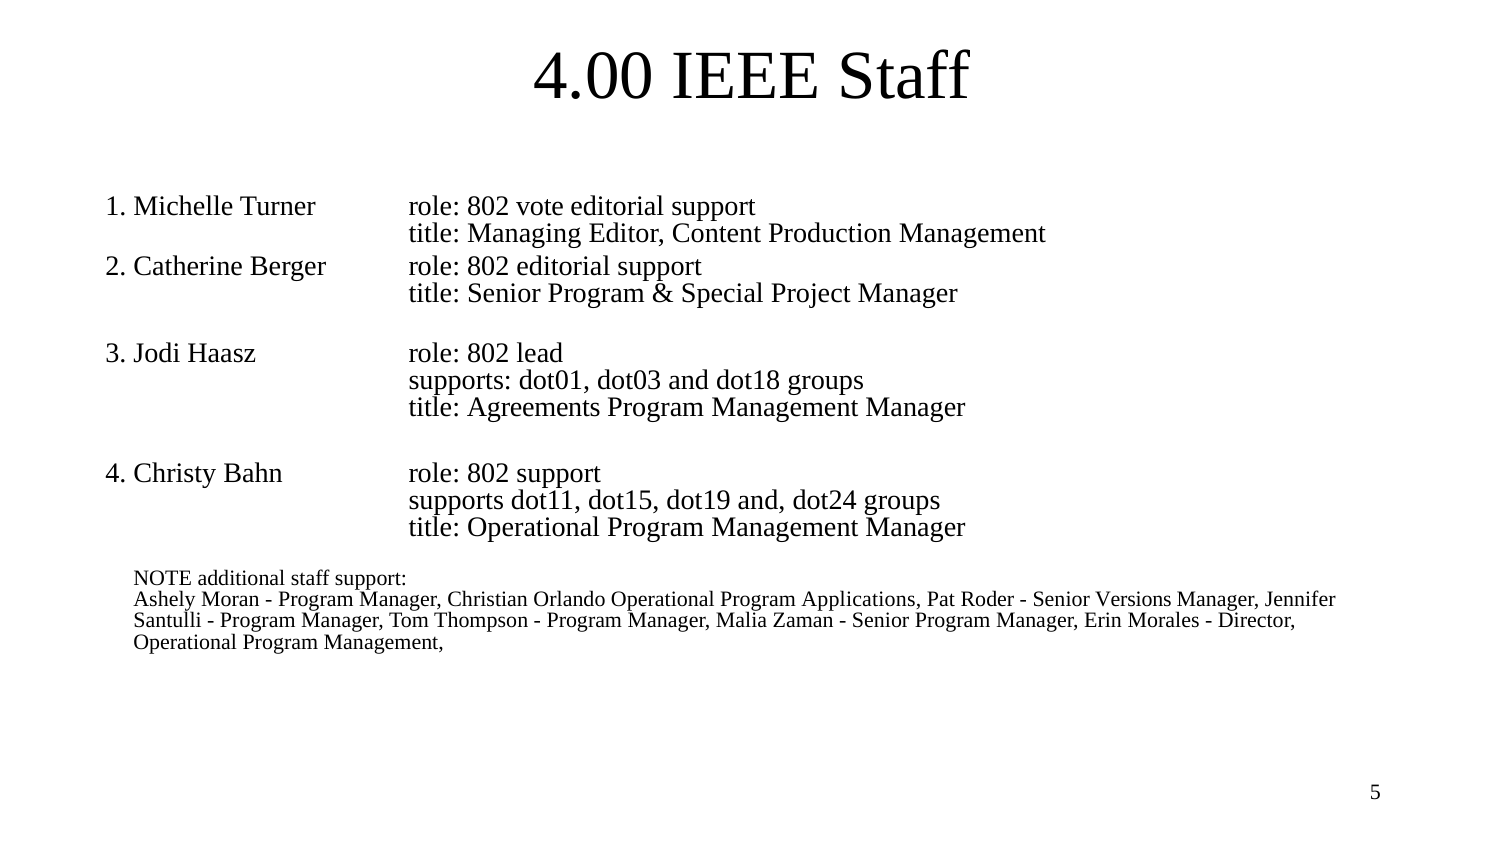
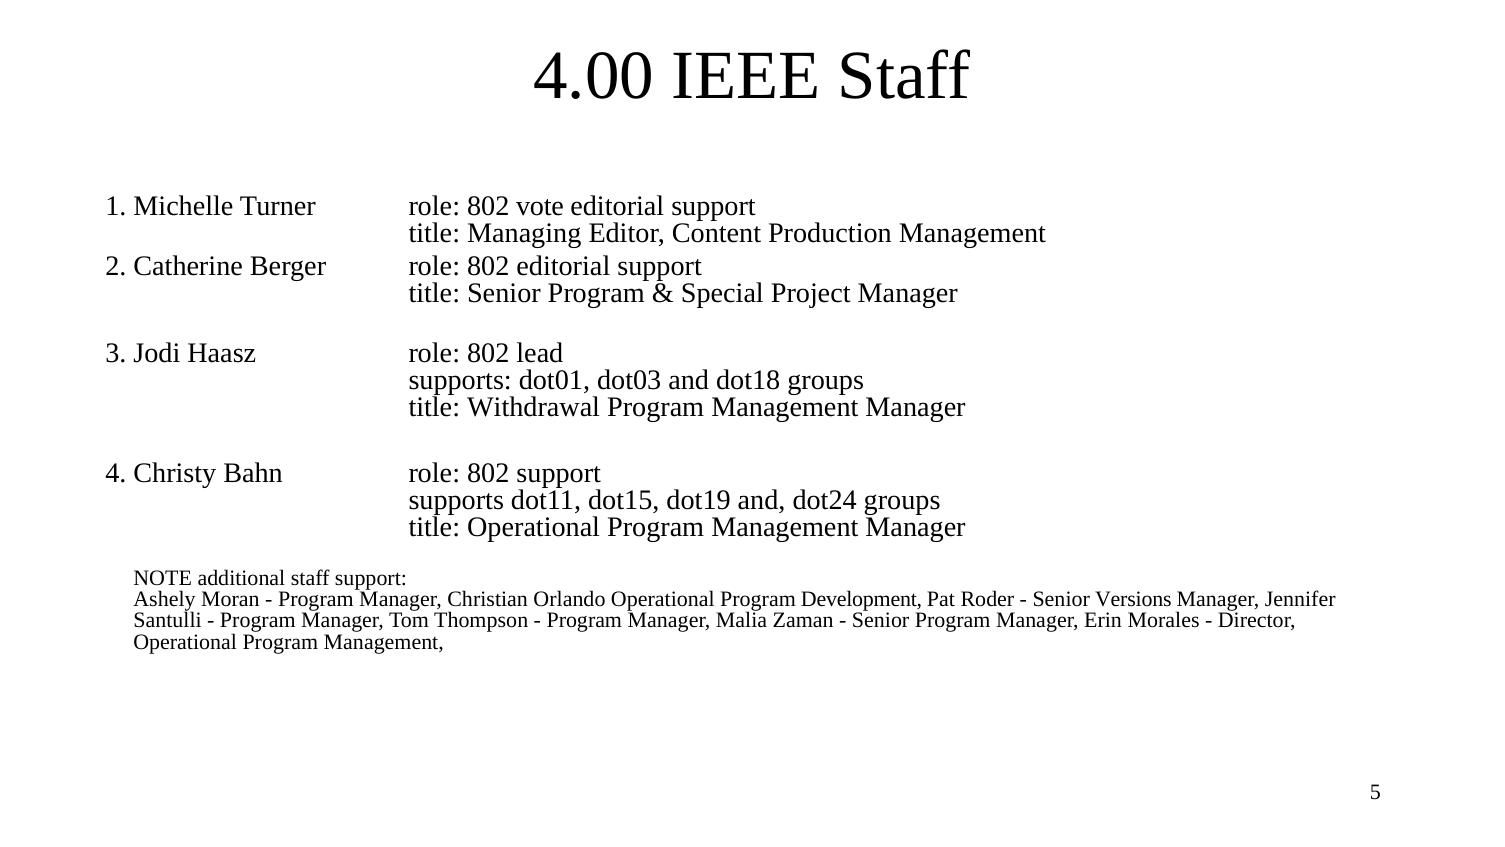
Agreements: Agreements -> Withdrawal
Applications: Applications -> Development
